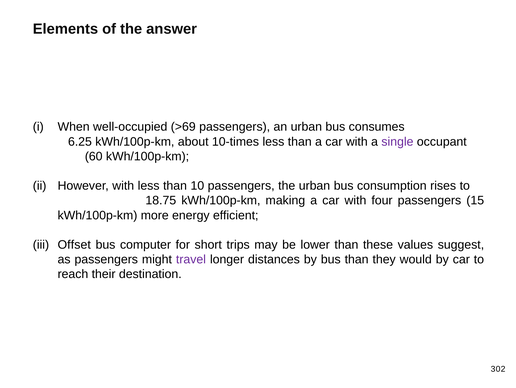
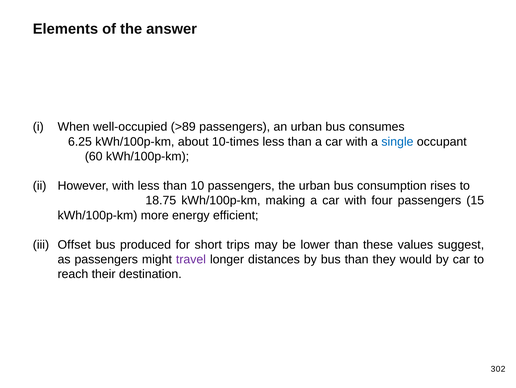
>69: >69 -> >89
single colour: purple -> blue
computer: computer -> produced
